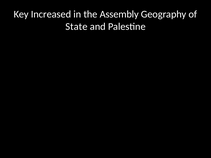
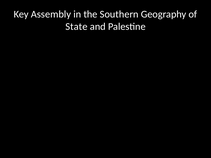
Increased: Increased -> Assembly
Assembly: Assembly -> Southern
